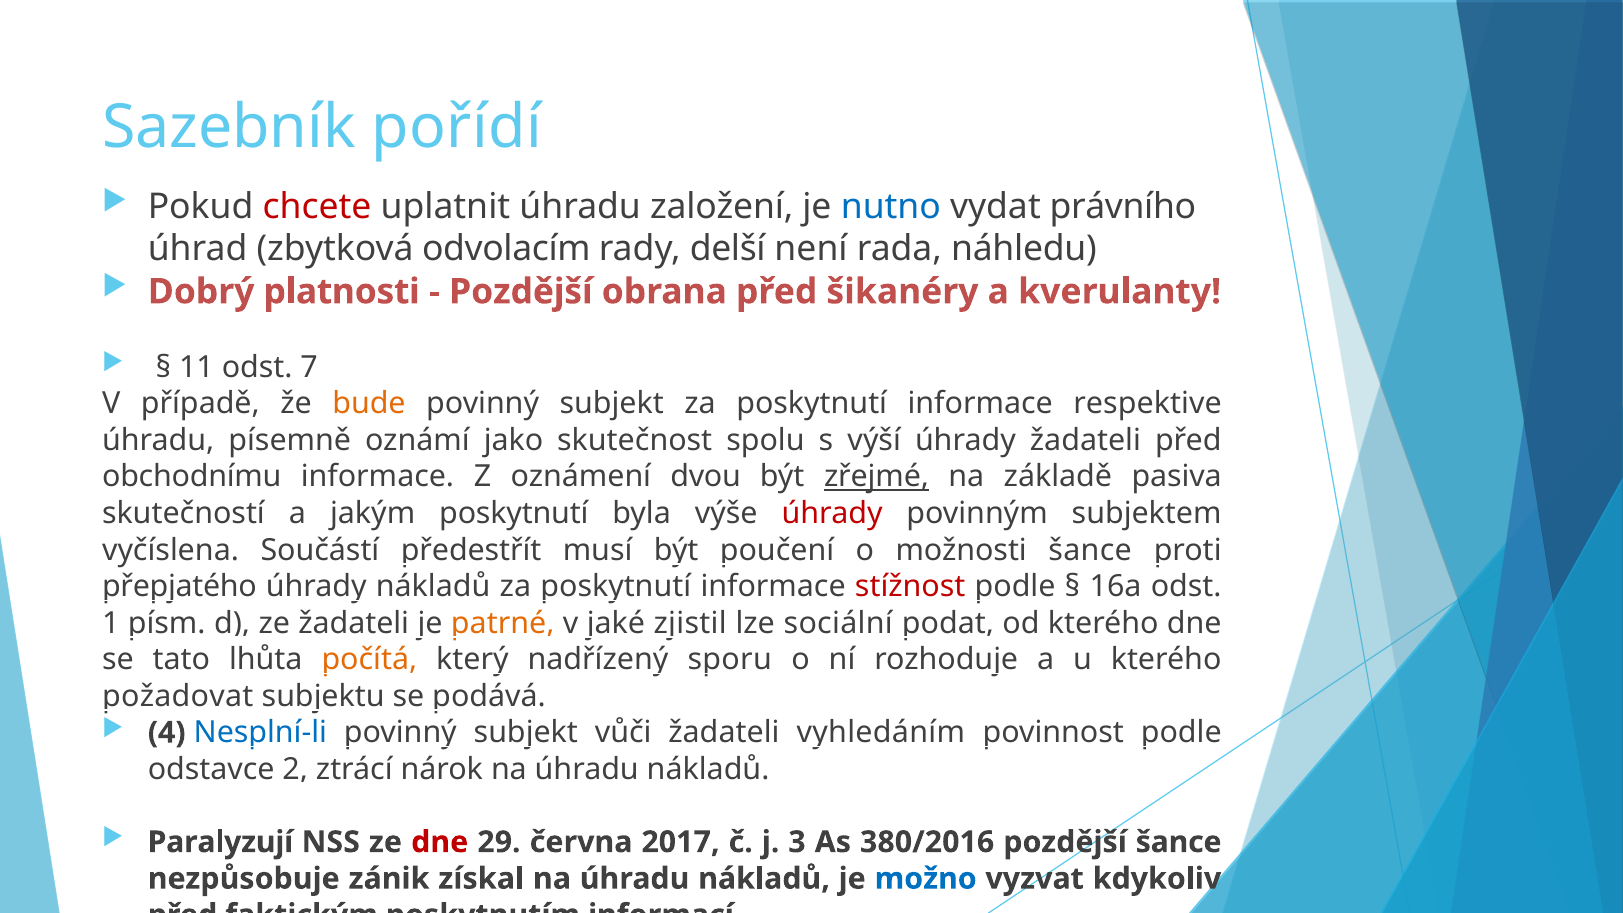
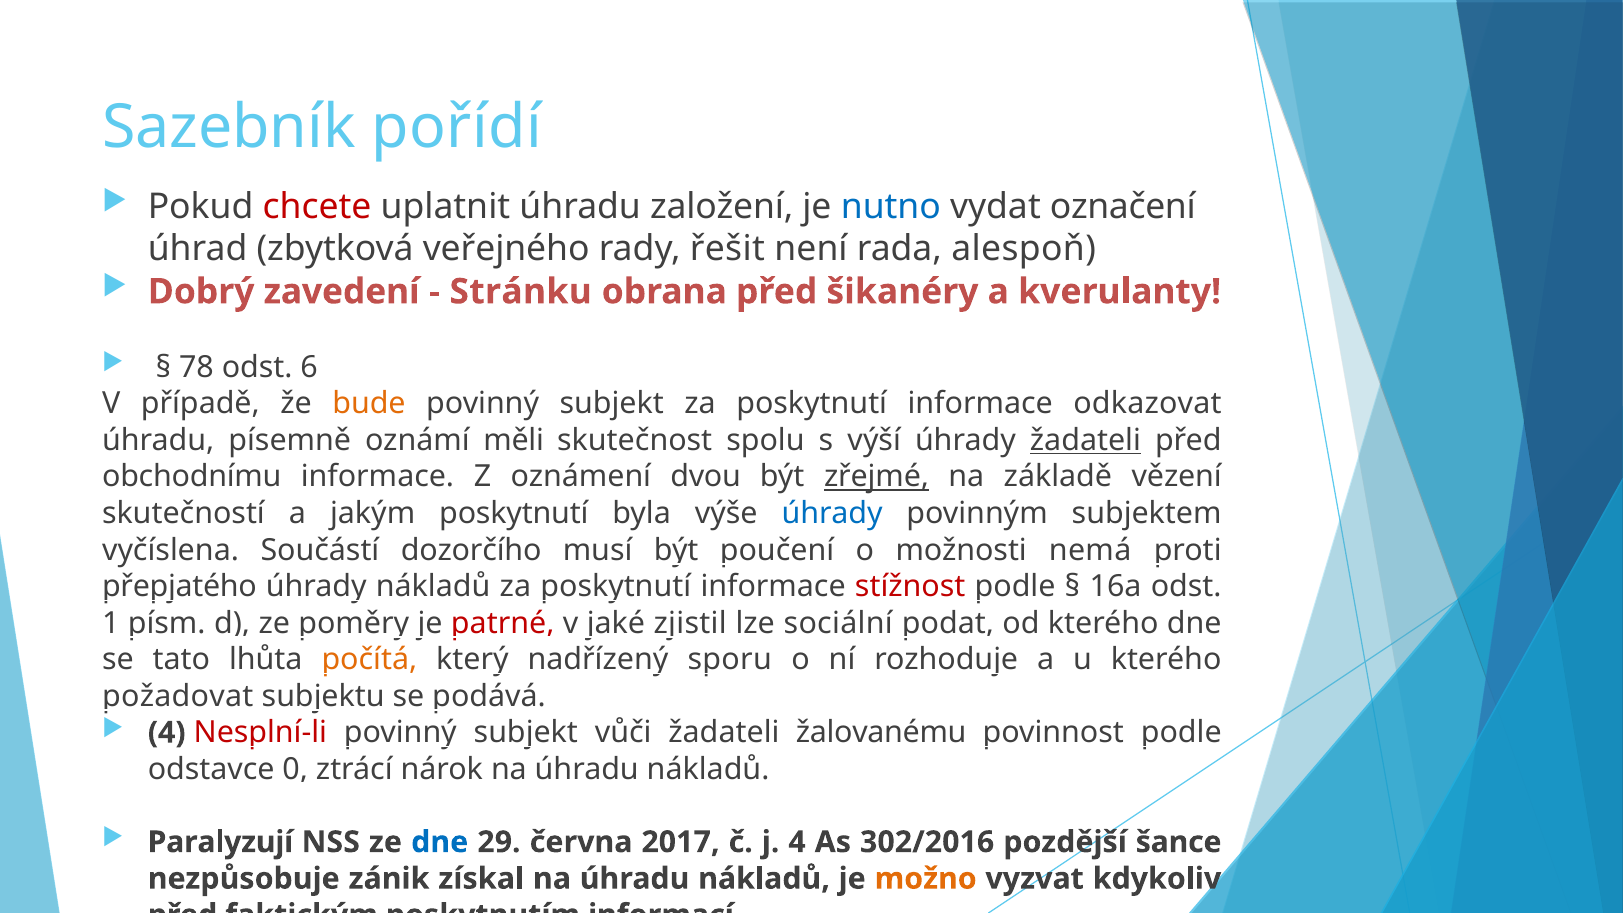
právního: právního -> označení
odvolacím: odvolacím -> veřejného
delší: delší -> řešit
náhledu: náhledu -> alespoň
platnosti: platnosti -> zavedení
Pozdější at (521, 292): Pozdější -> Stránku
11: 11 -> 78
7: 7 -> 6
respektive: respektive -> odkazovat
jako: jako -> měli
žadateli at (1085, 440) underline: none -> present
pasiva: pasiva -> vězení
úhrady at (832, 513) colour: red -> blue
předestřít: předestřít -> dozorčího
možnosti šance: šance -> nemá
ze žadateli: žadateli -> poměry
patrné colour: orange -> red
Nesplní-li colour: blue -> red
vyhledáním: vyhledáním -> žalovanému
2: 2 -> 0
dne at (440, 842) colour: red -> blue
j 3: 3 -> 4
380/2016: 380/2016 -> 302/2016
možno colour: blue -> orange
